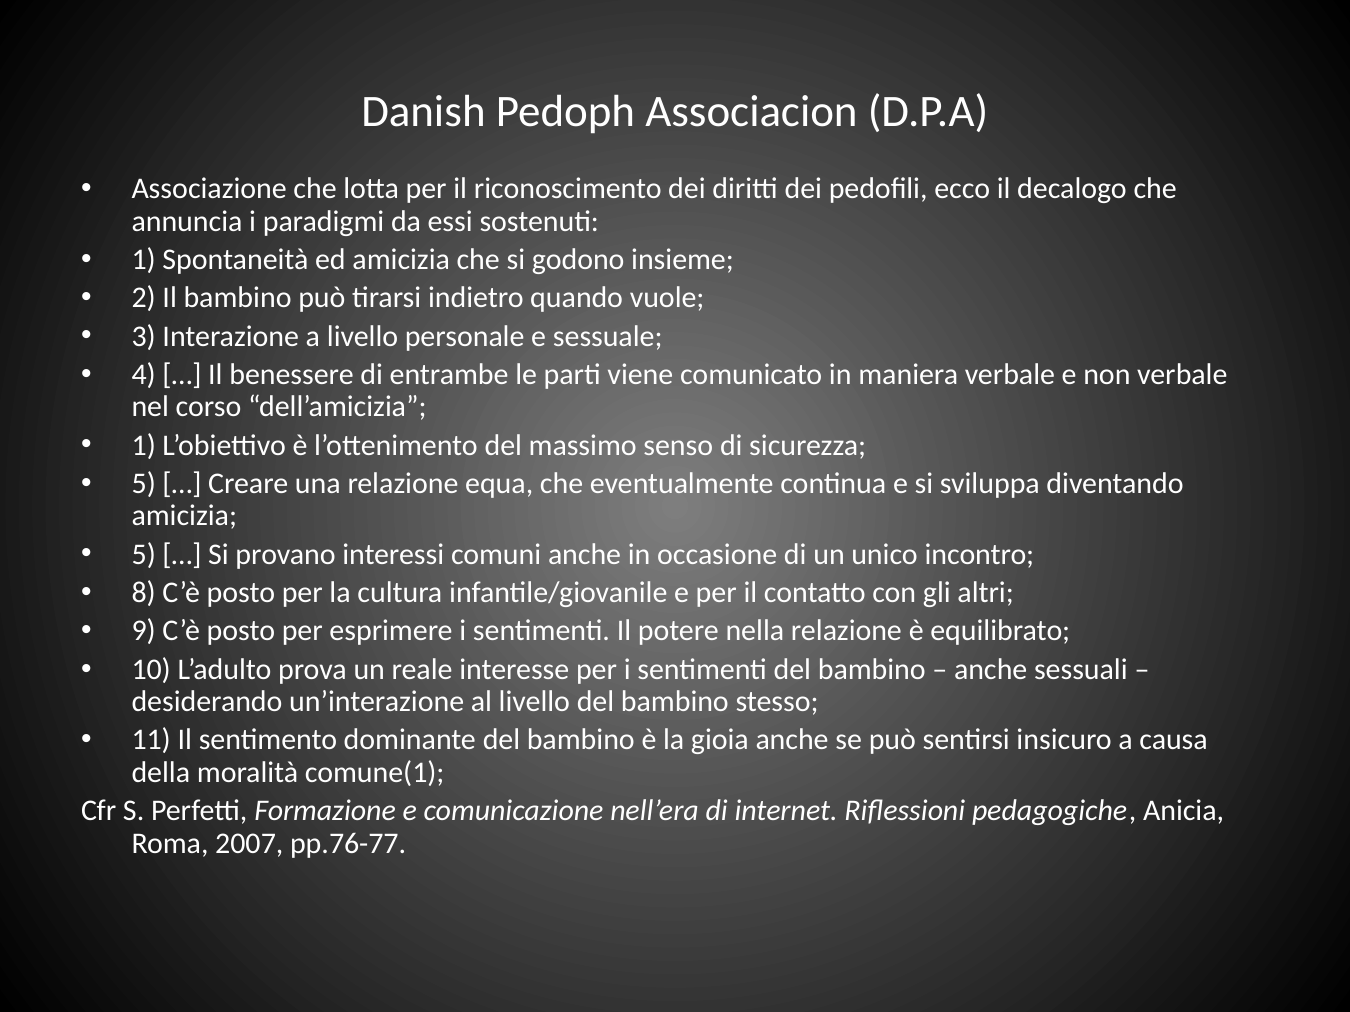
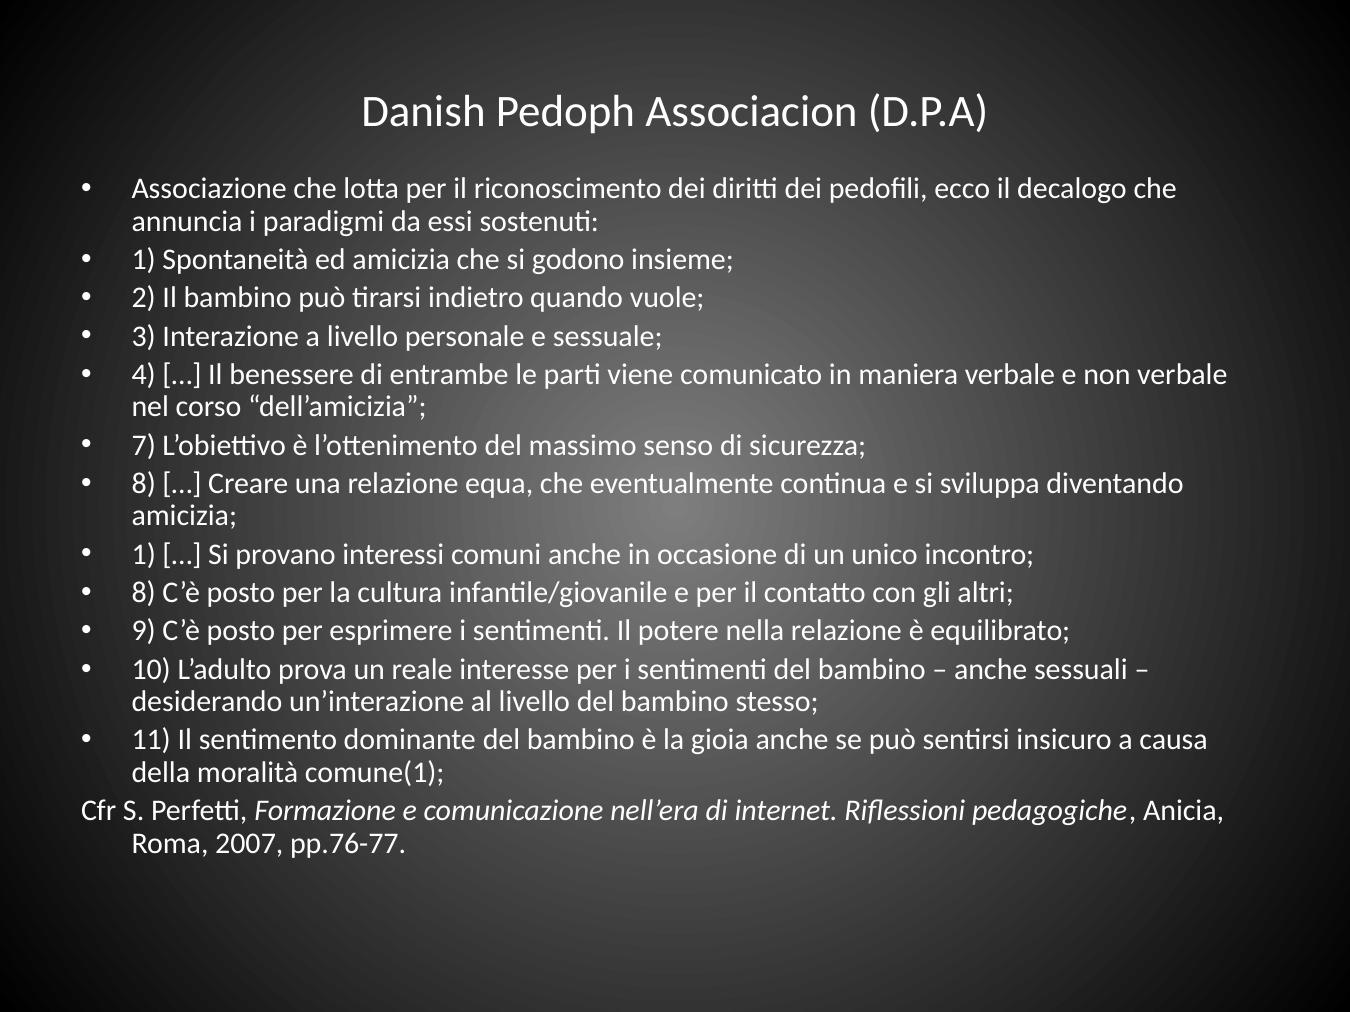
1 at (144, 445): 1 -> 7
5 at (144, 484): 5 -> 8
5 at (144, 555): 5 -> 1
